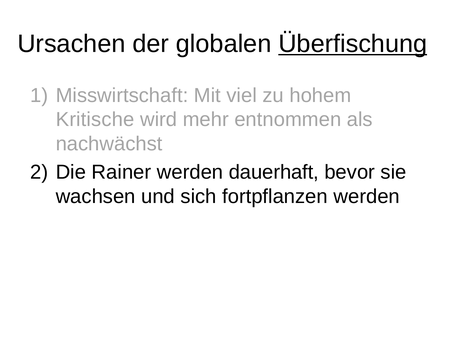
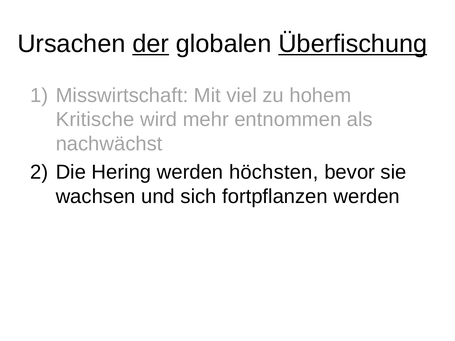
der underline: none -> present
Rainer: Rainer -> Hering
dauerhaft: dauerhaft -> höchsten
